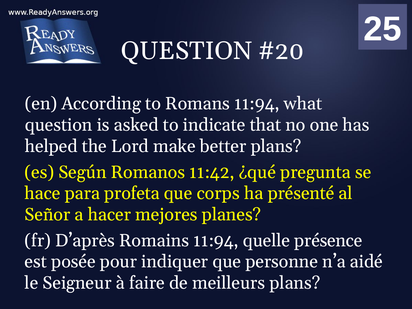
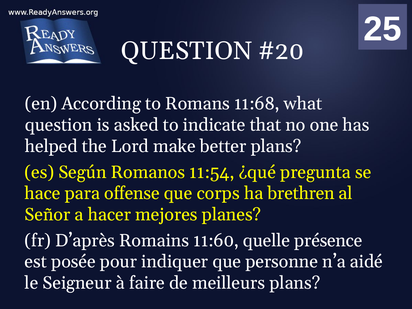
Romans 11:94: 11:94 -> 11:68
11:42: 11:42 -> 11:54
profeta: profeta -> offense
présenté: présenté -> brethren
Romains 11:94: 11:94 -> 11:60
